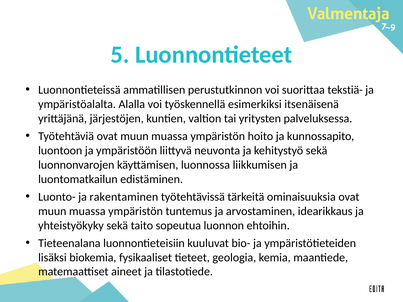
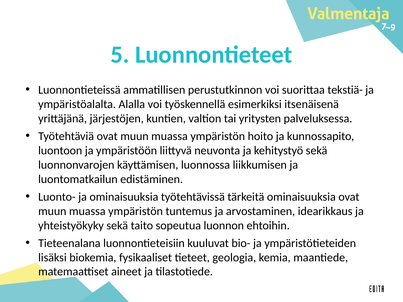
ja rakentaminen: rakentaminen -> ominaisuuksia
